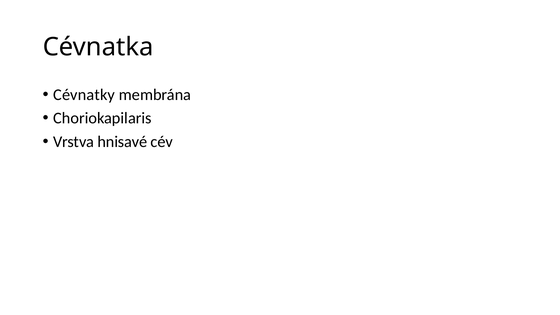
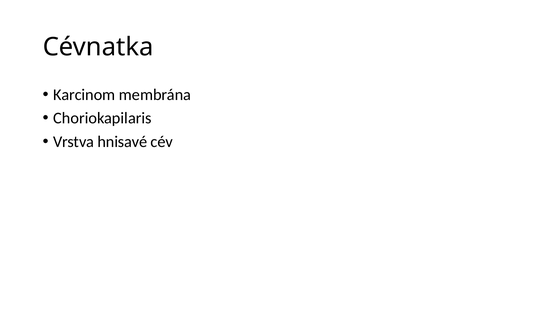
Cévnatky: Cévnatky -> Karcinom
